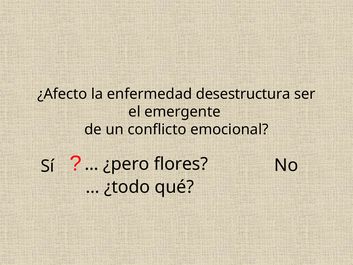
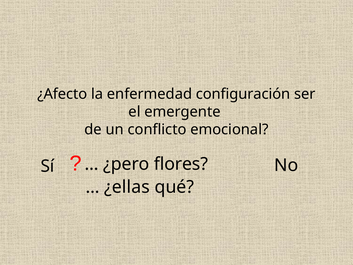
desestructura: desestructura -> configuración
¿todo: ¿todo -> ¿ellas
